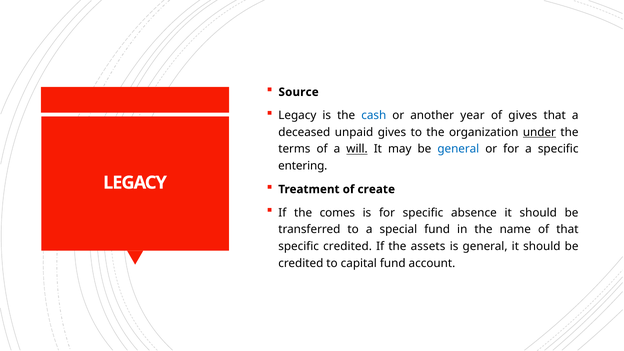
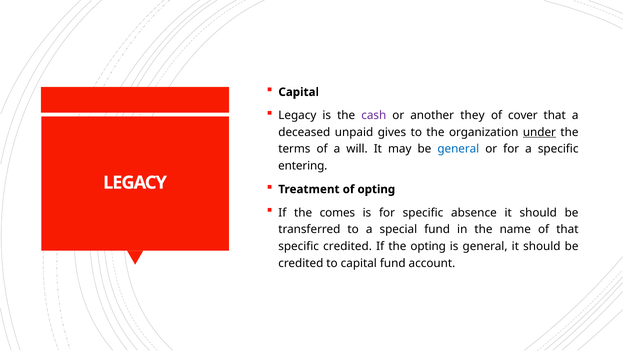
Source at (299, 92): Source -> Capital
cash colour: blue -> purple
year: year -> they
of gives: gives -> cover
will underline: present -> none
of create: create -> opting
the assets: assets -> opting
